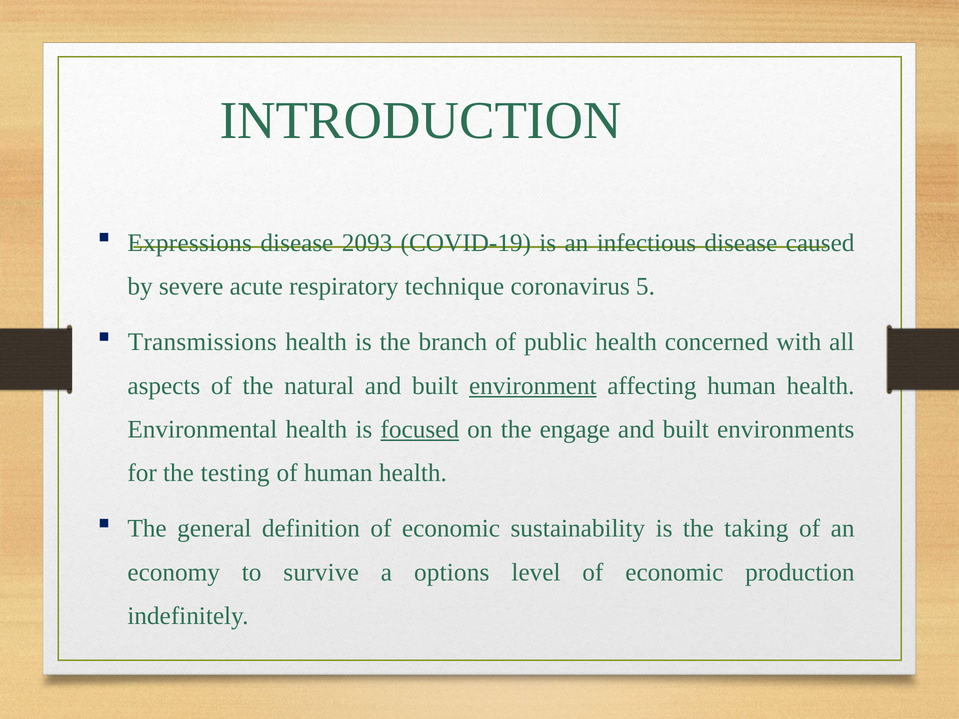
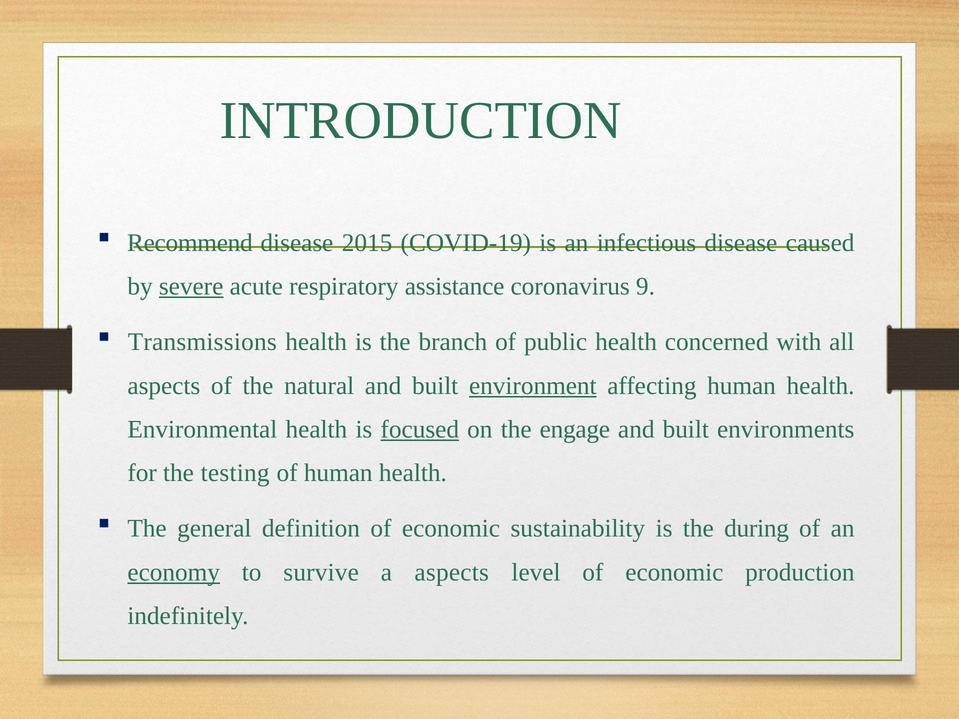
Expressions: Expressions -> Recommend
2093: 2093 -> 2015
severe underline: none -> present
technique: technique -> assistance
5: 5 -> 9
taking: taking -> during
economy underline: none -> present
a options: options -> aspects
